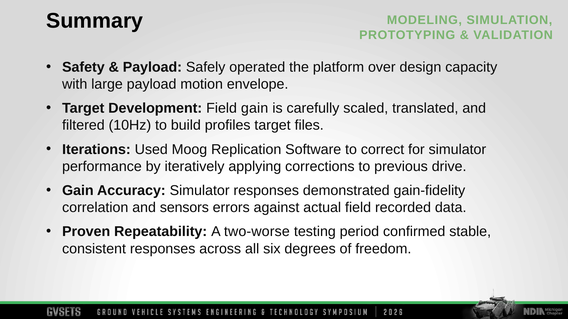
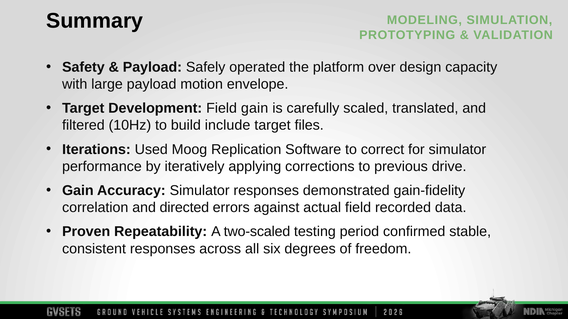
profiles: profiles -> include
sensors: sensors -> directed
two-worse: two-worse -> two-scaled
